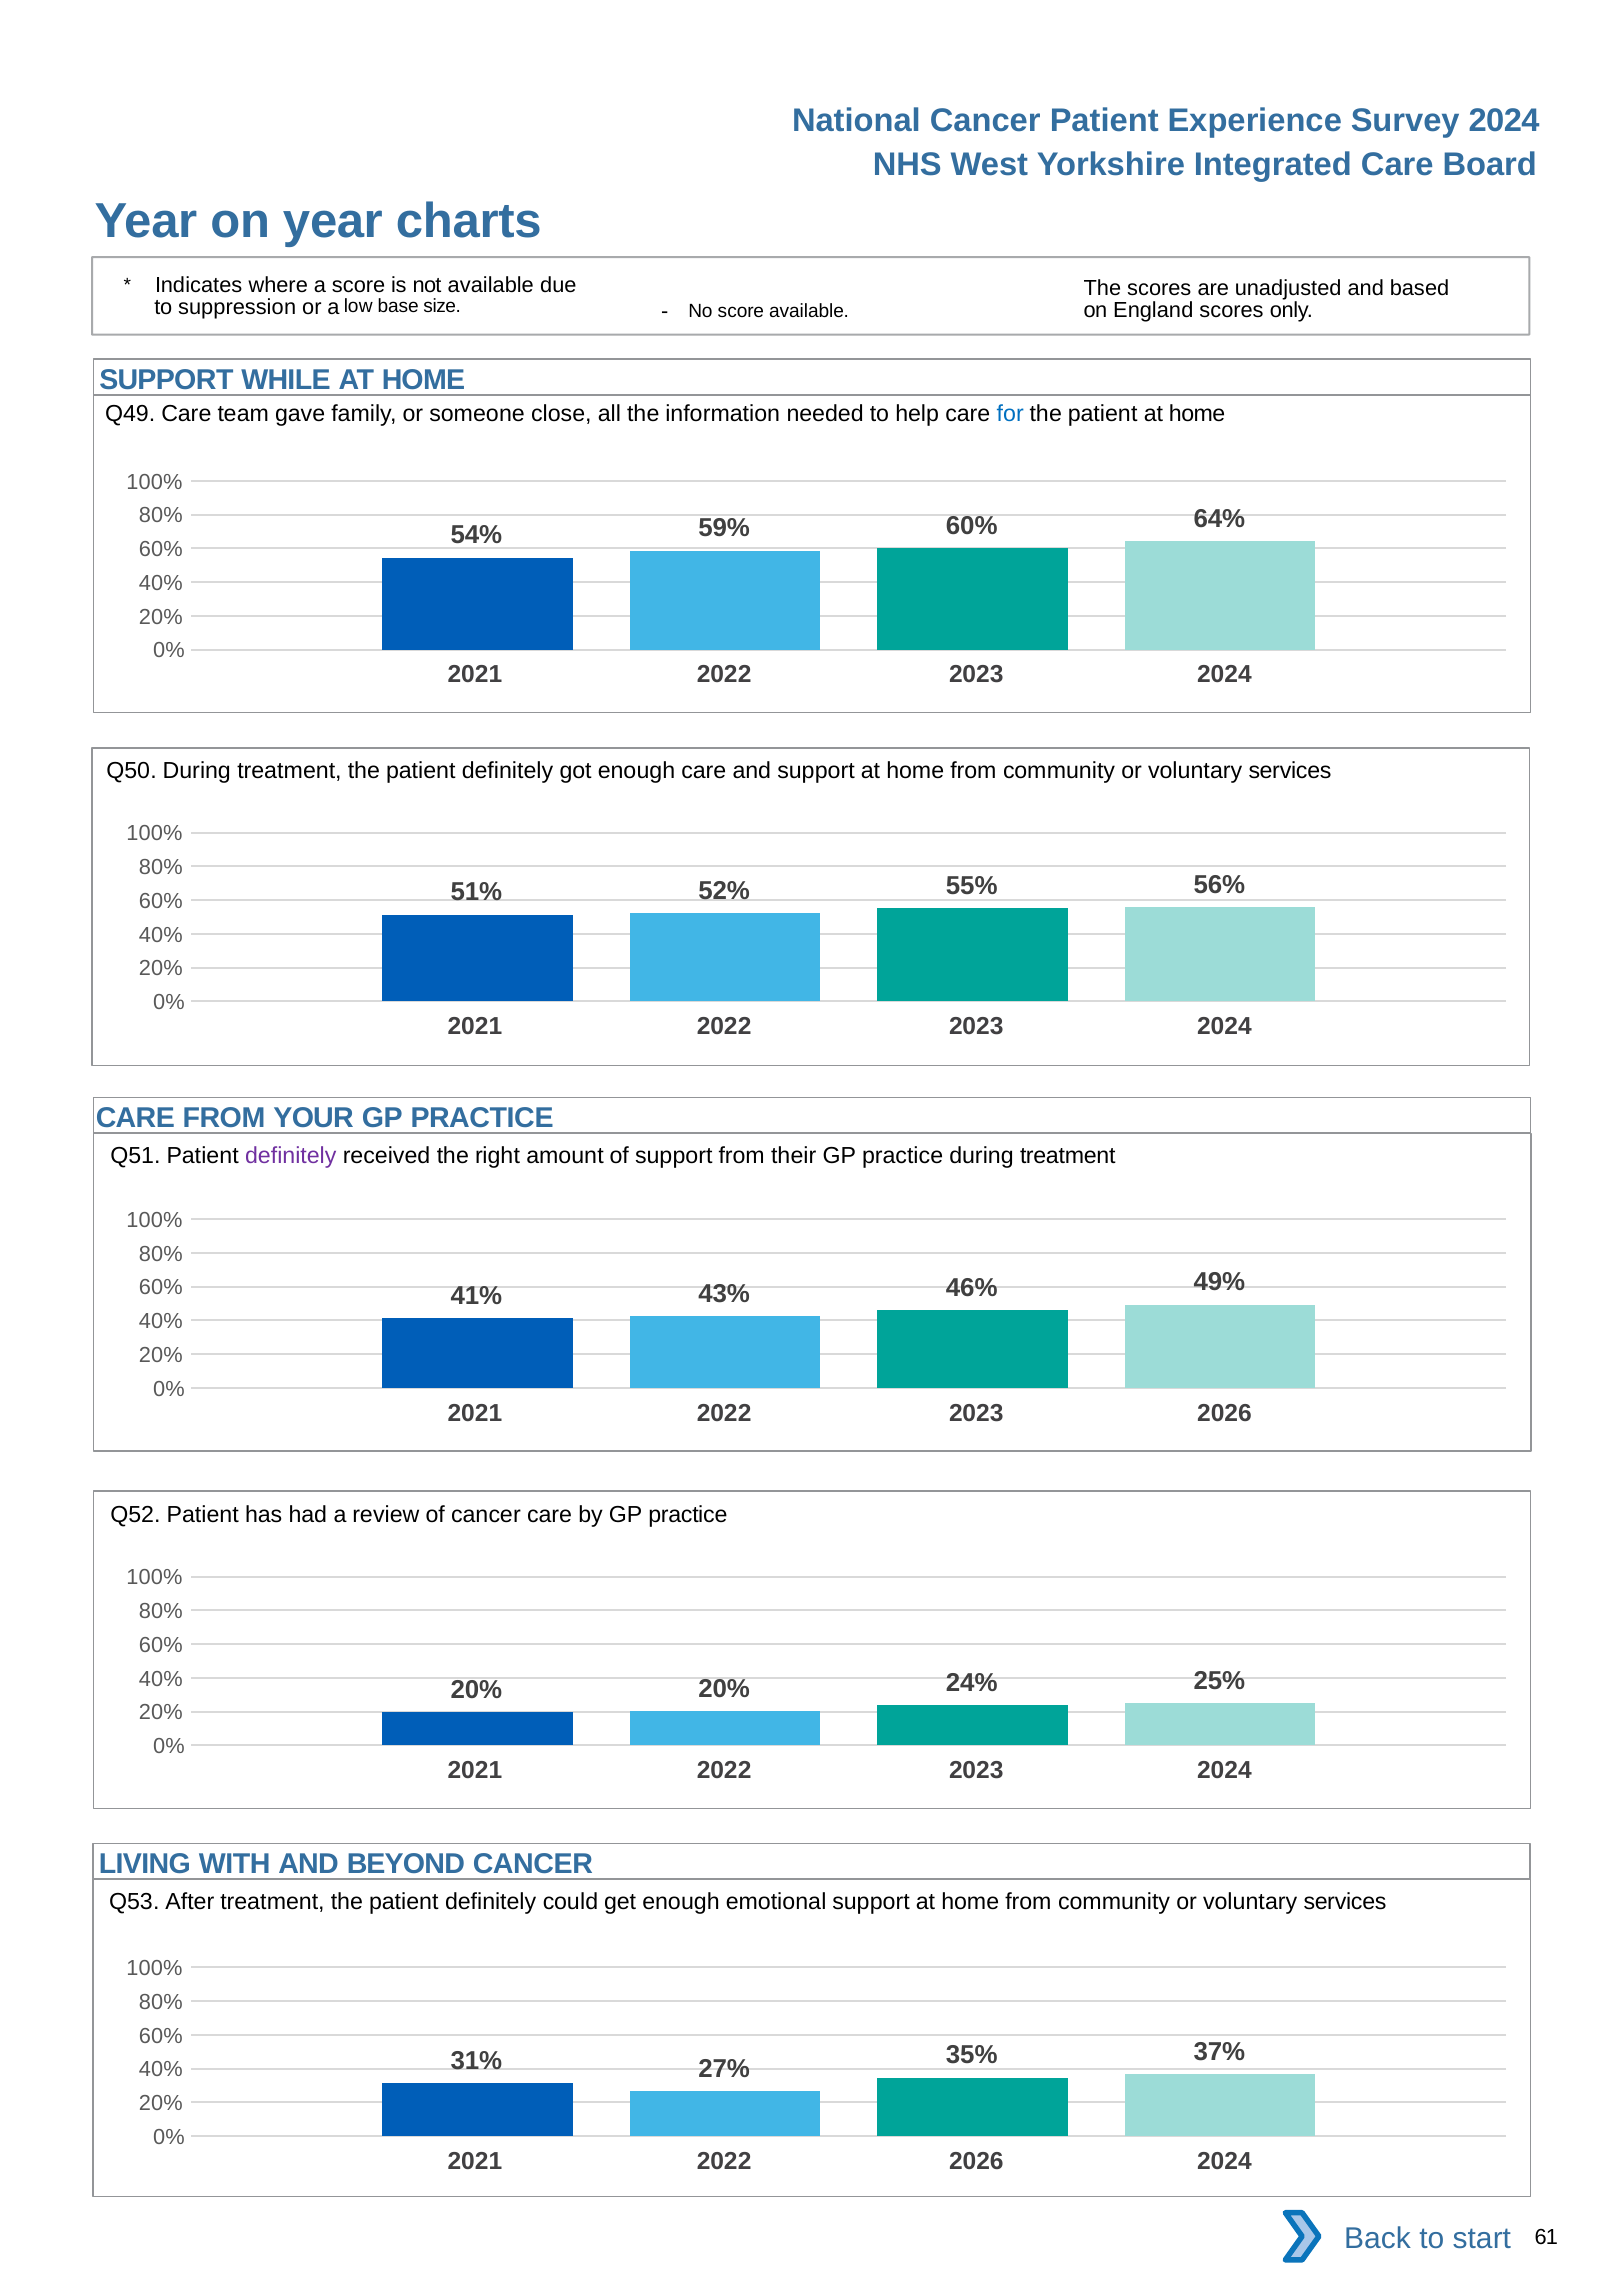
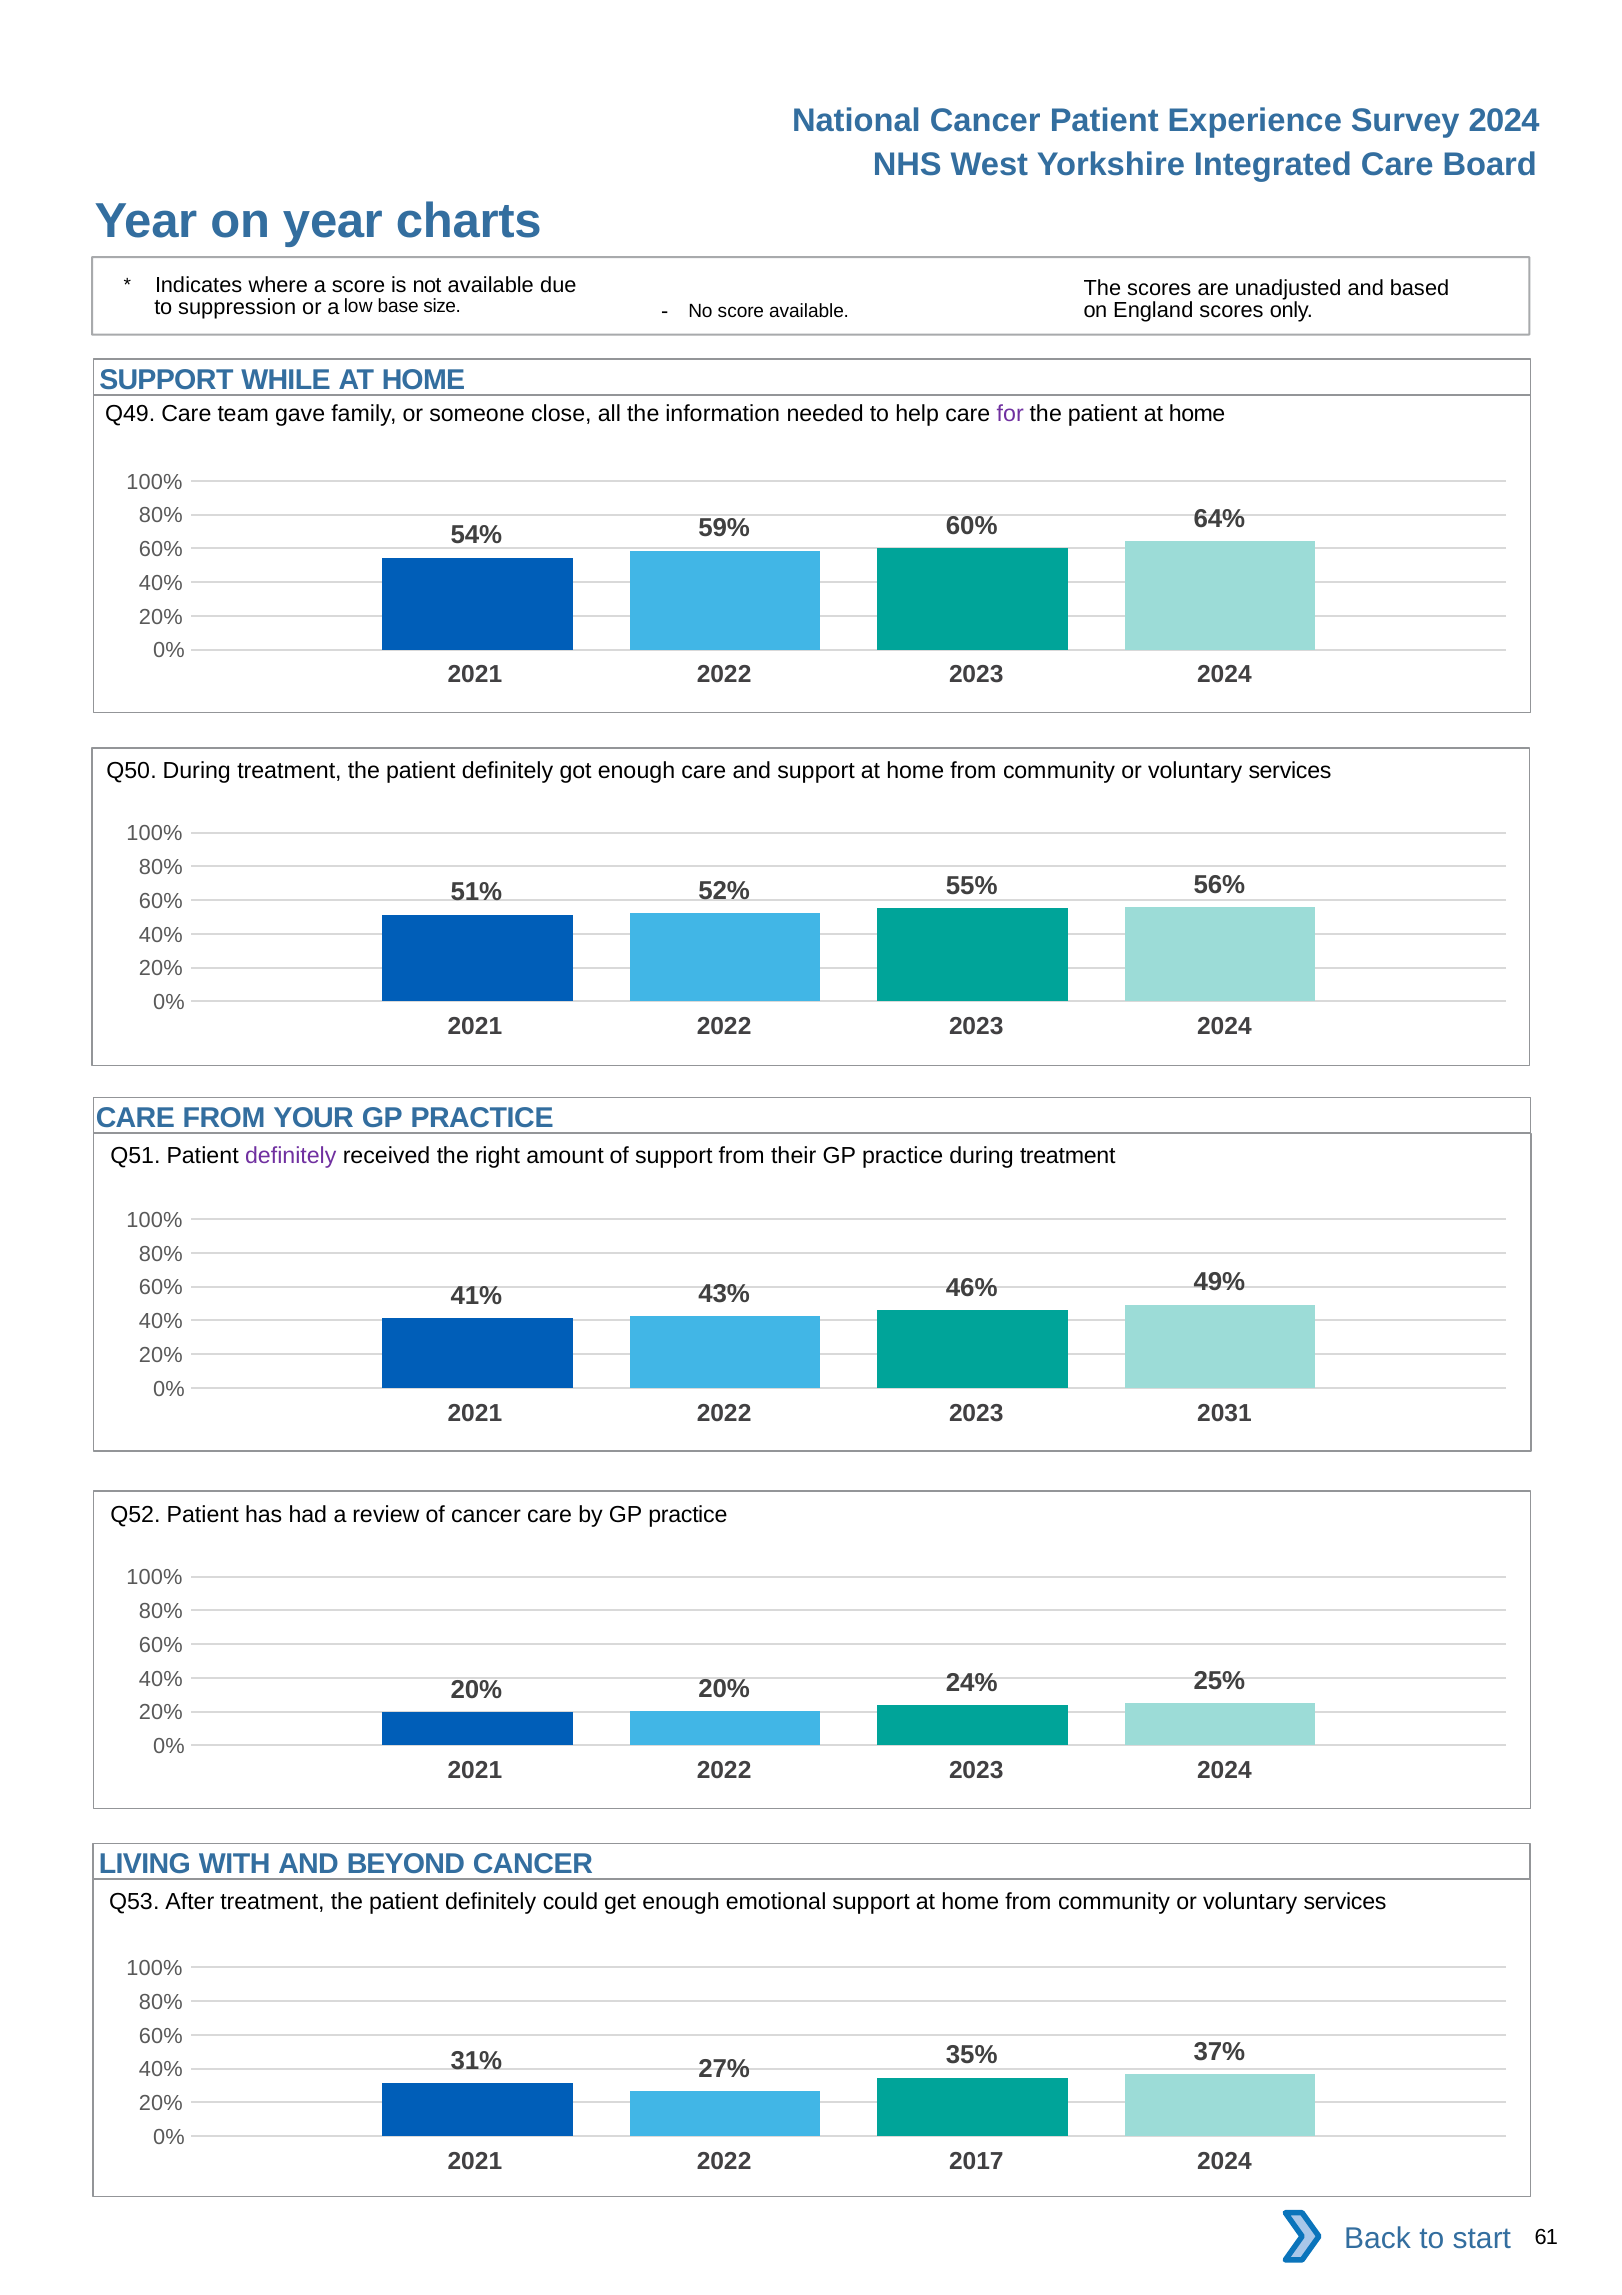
for colour: blue -> purple
2023 2026: 2026 -> 2031
2022 2026: 2026 -> 2017
